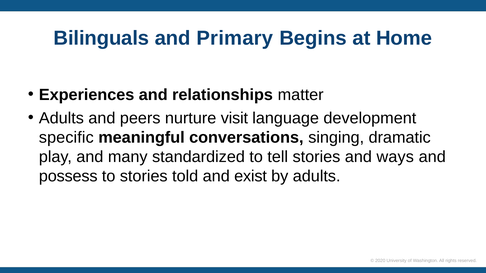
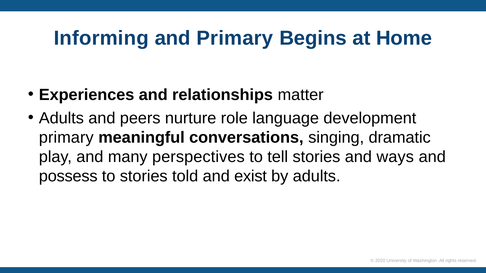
Bilinguals: Bilinguals -> Informing
visit: visit -> role
specific at (66, 138): specific -> primary
standardized: standardized -> perspectives
